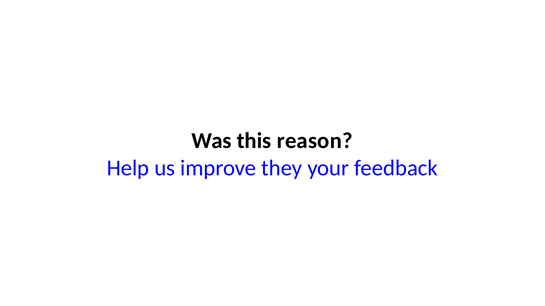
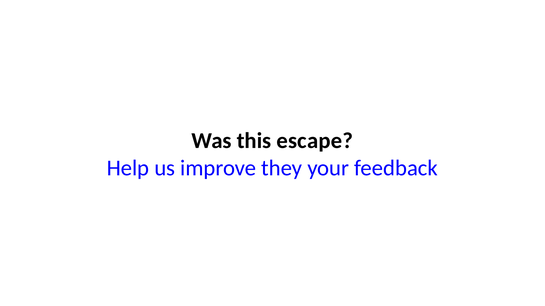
reason: reason -> escape
